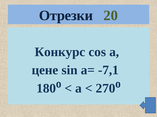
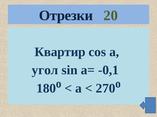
Конкурс: Конкурс -> Квартир
цене: цене -> угол
-7,1: -7,1 -> -0,1
